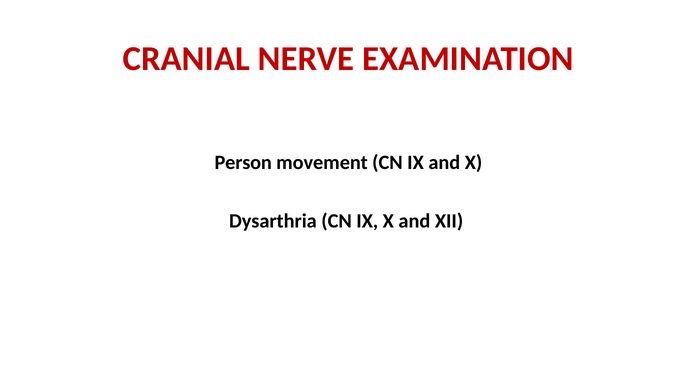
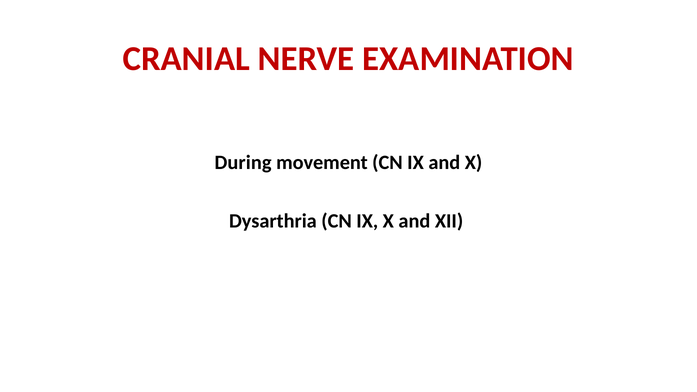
Person: Person -> During
